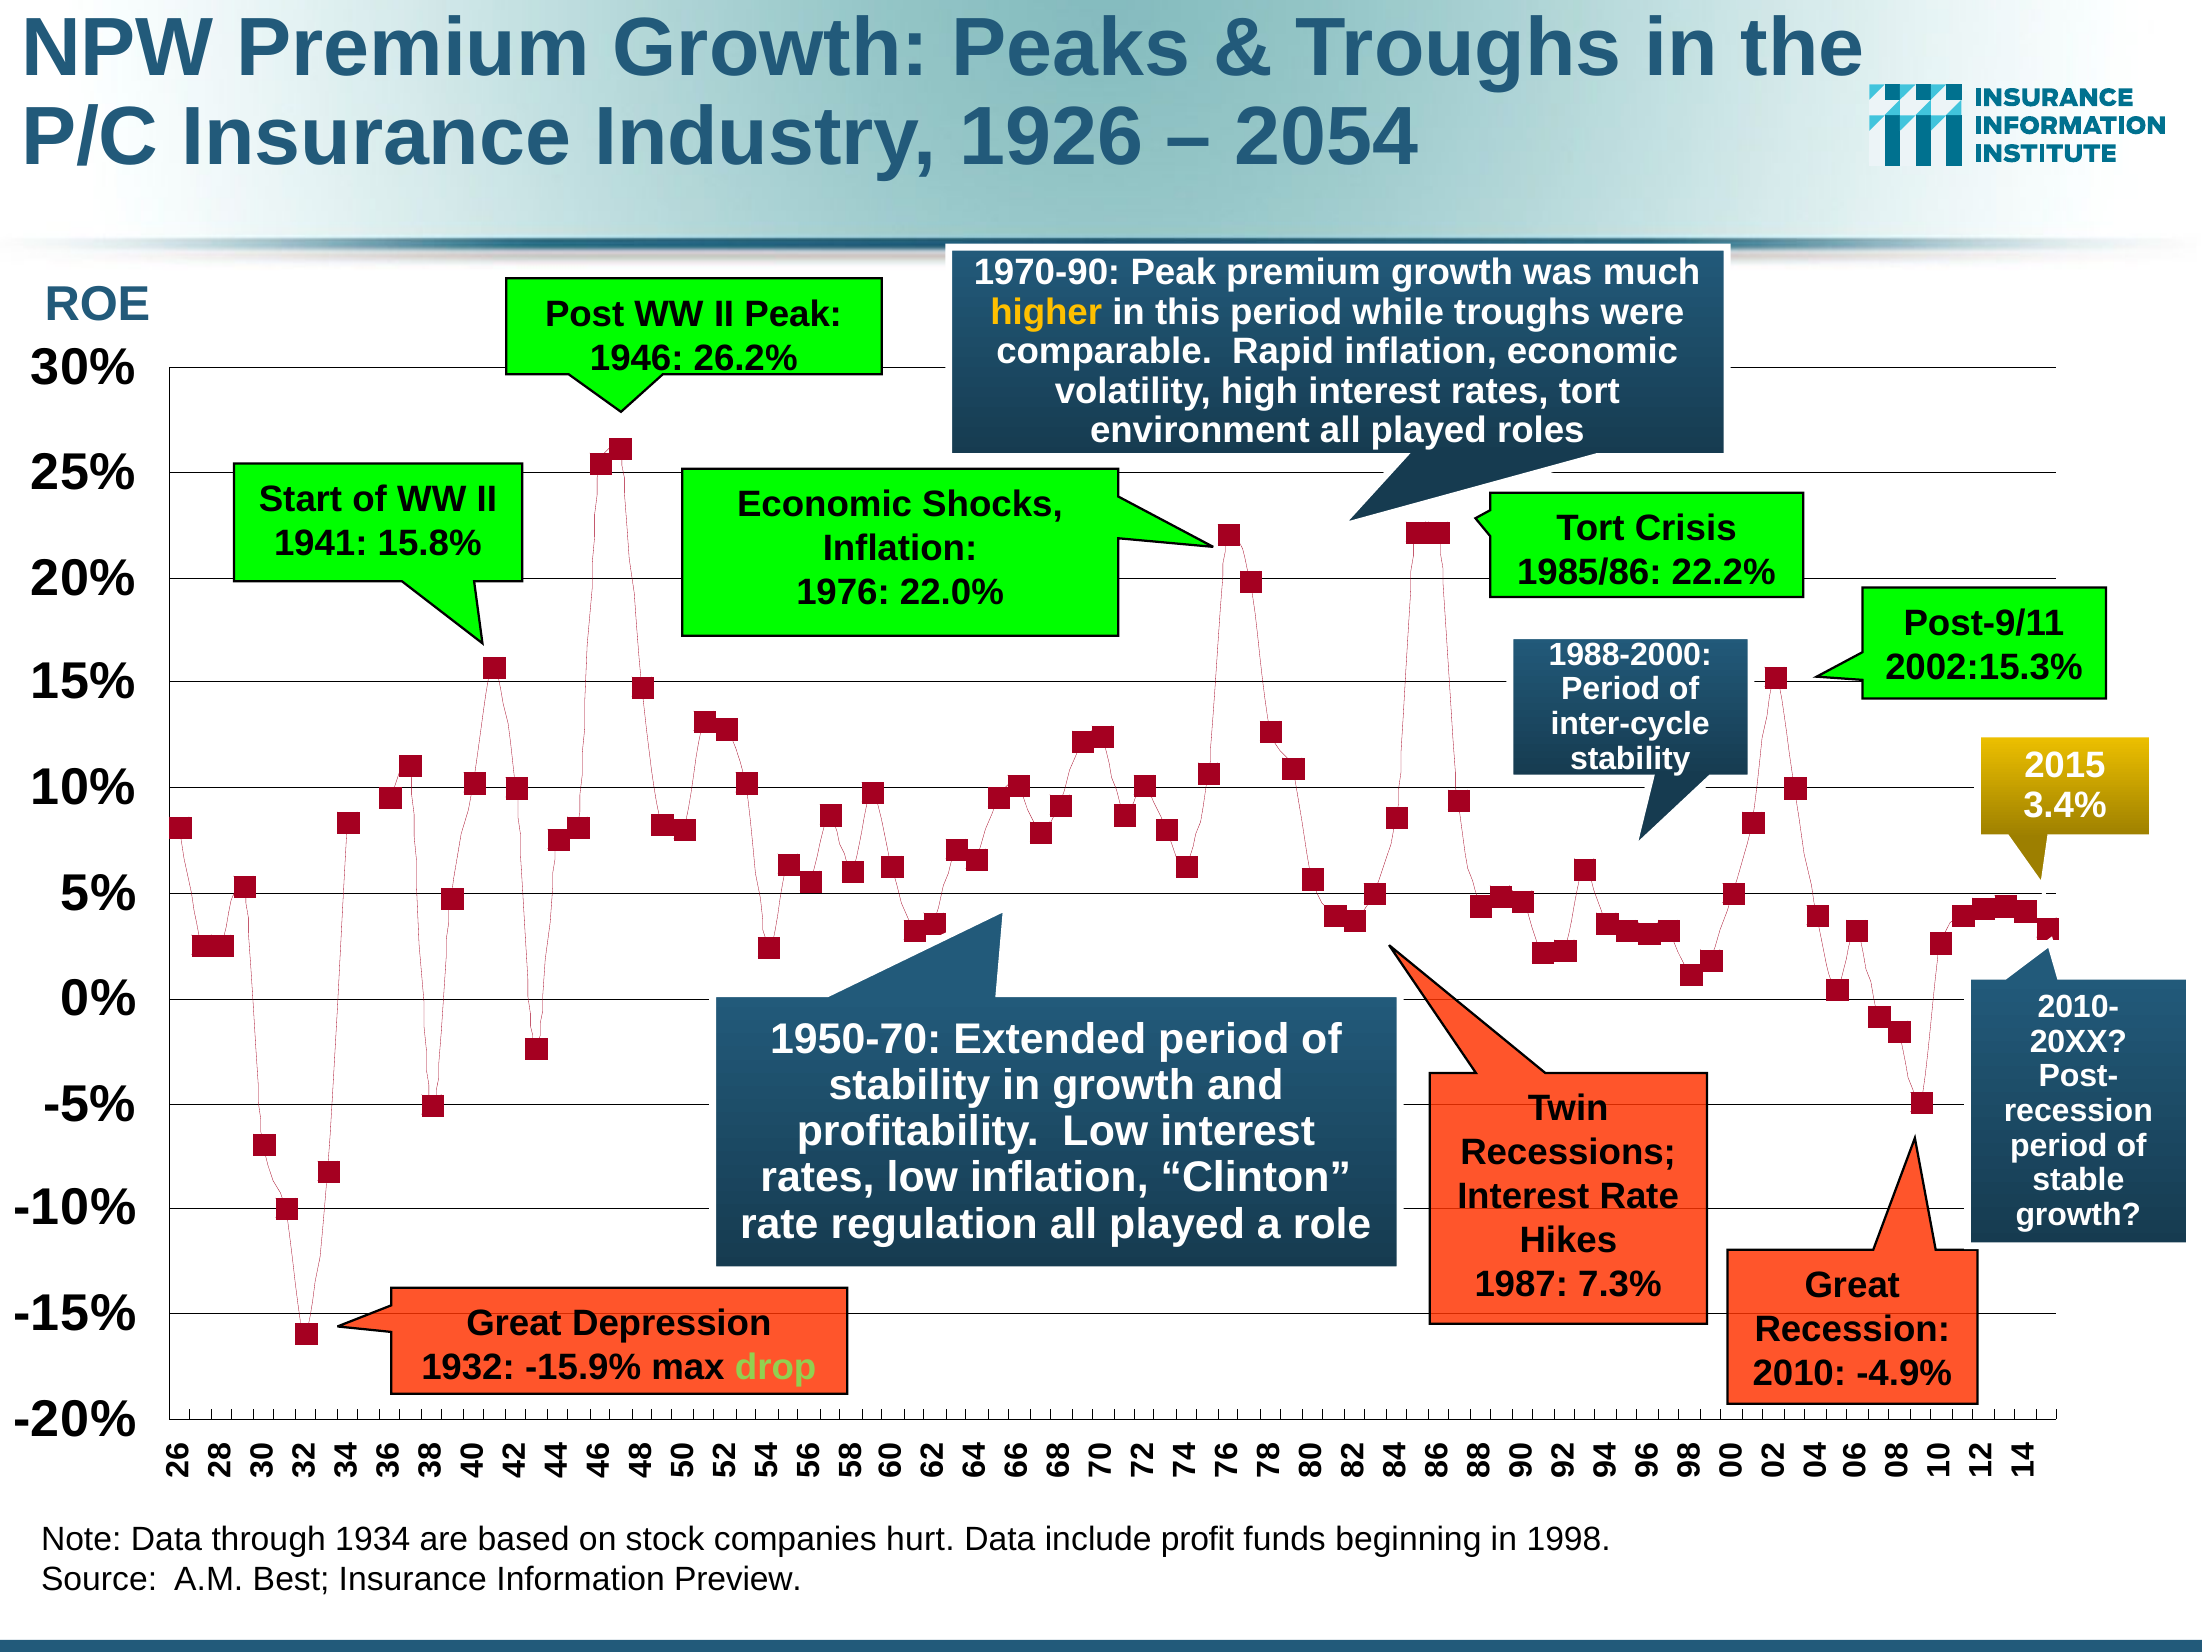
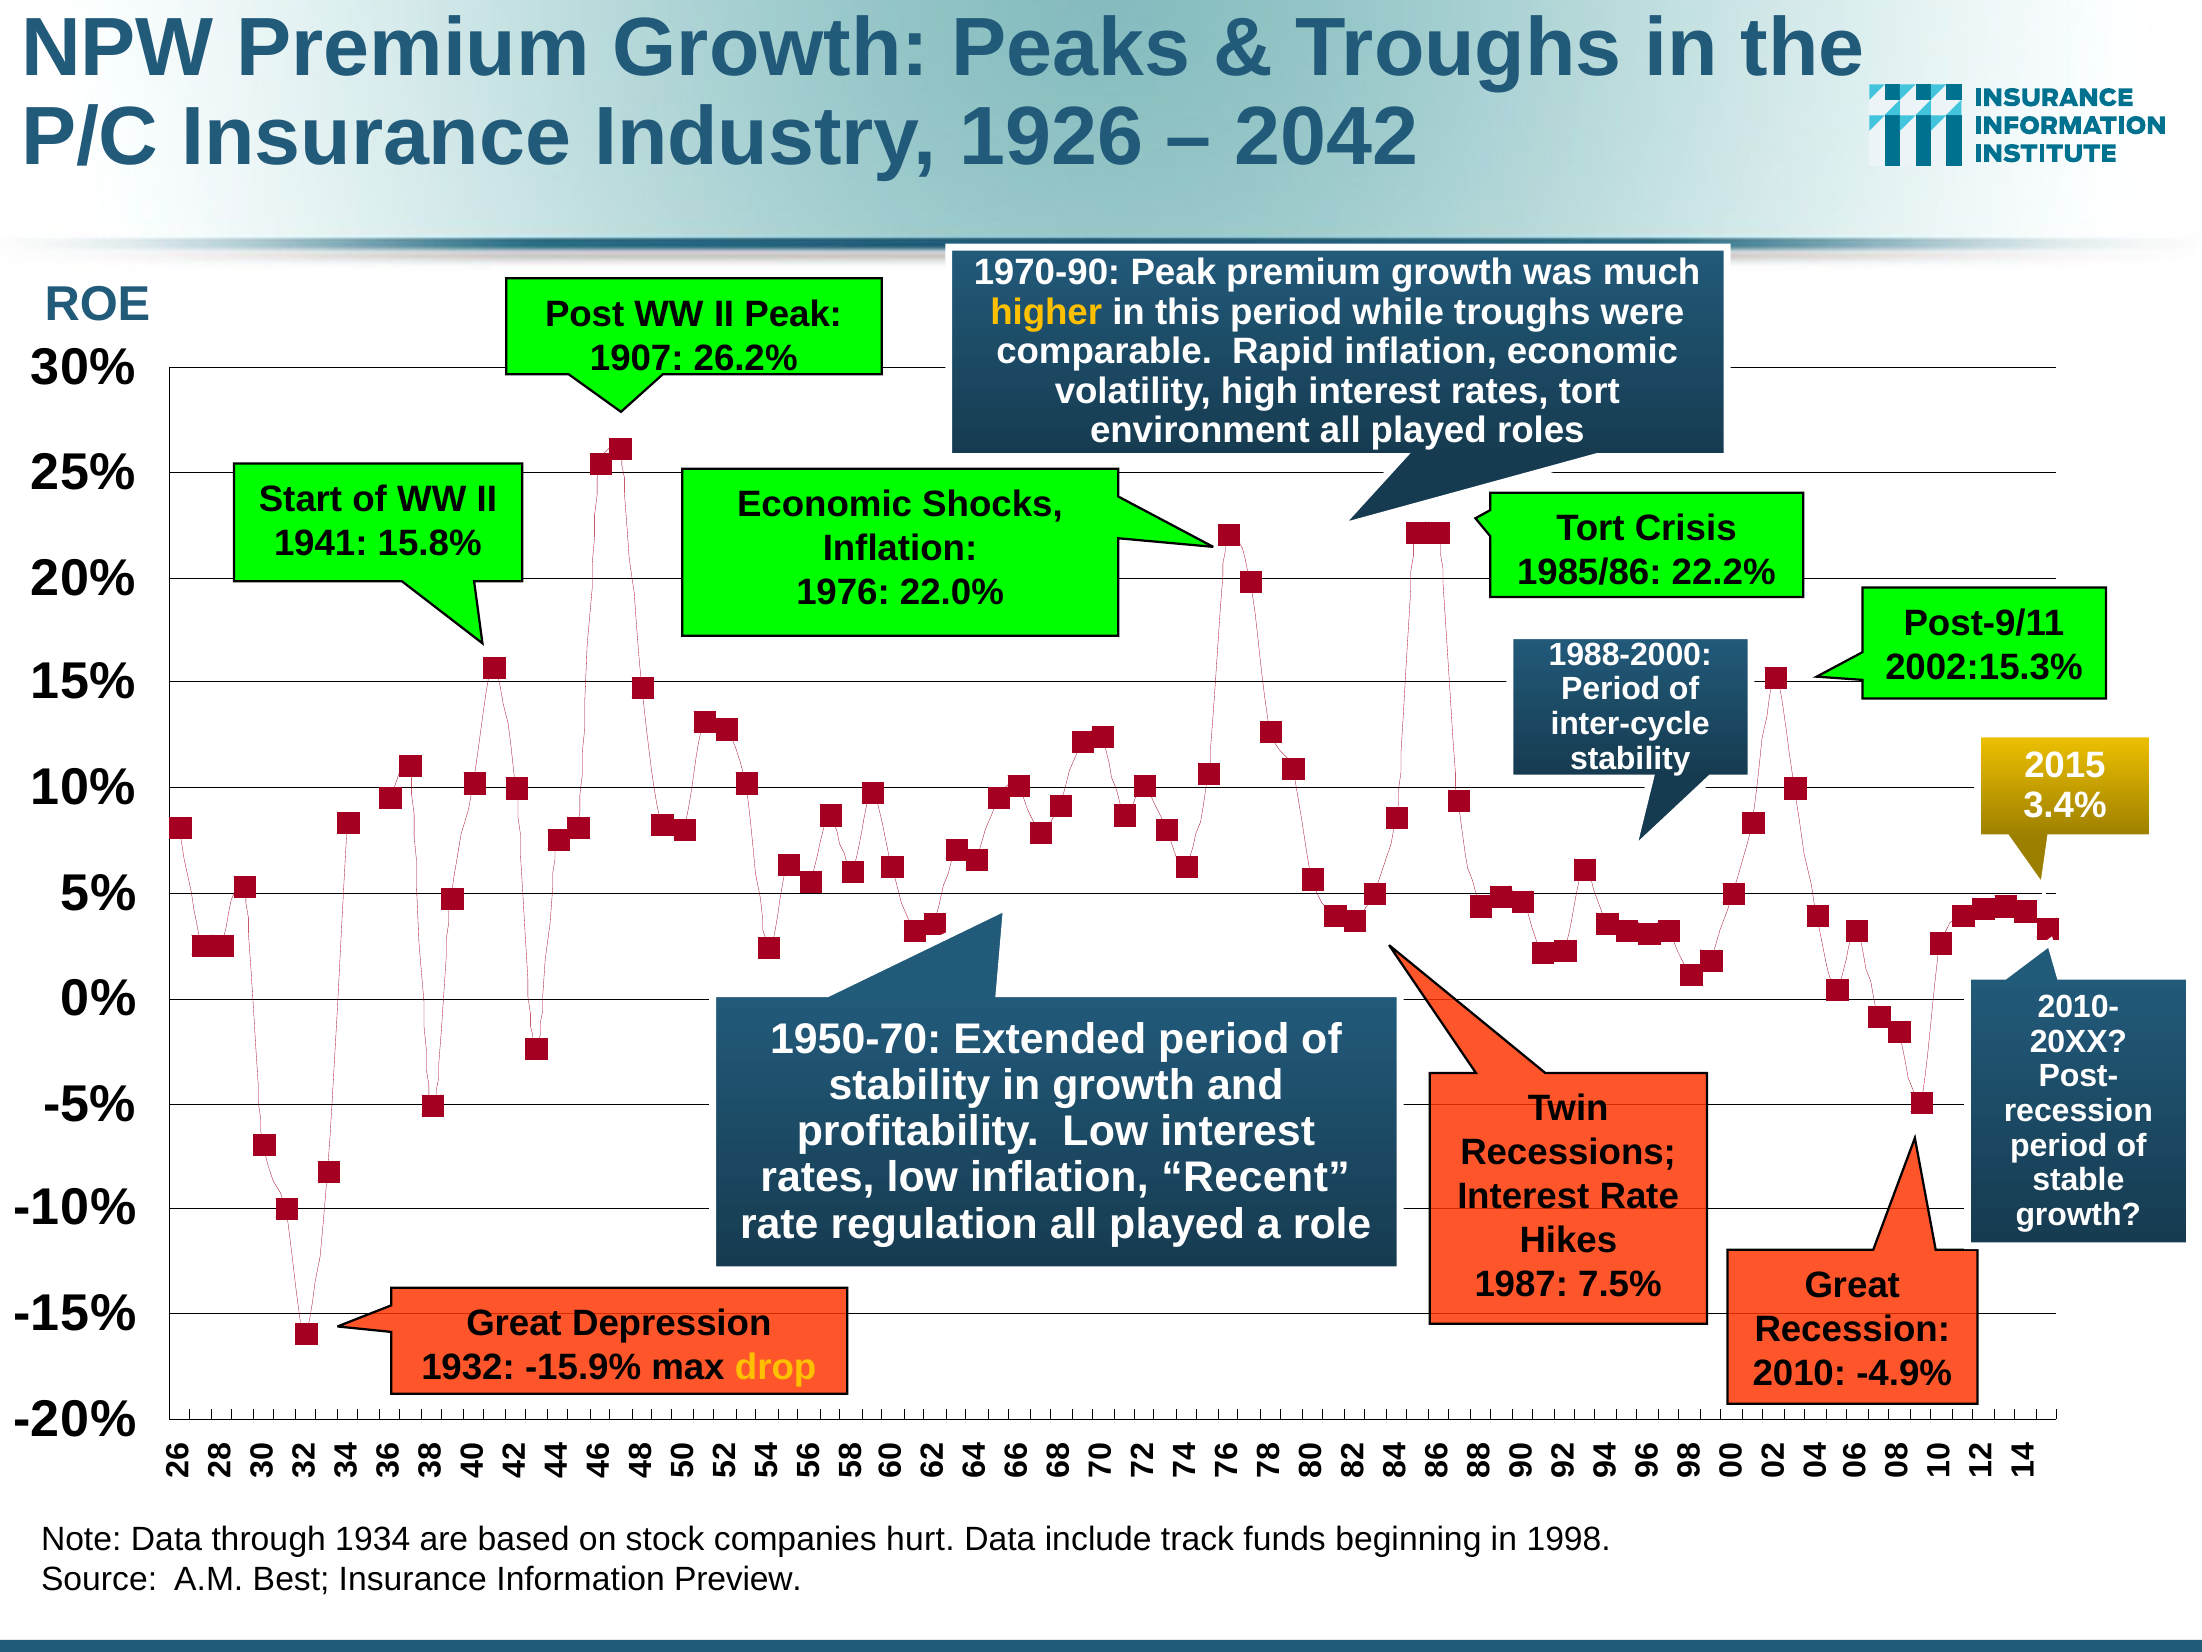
2054: 2054 -> 2042
1946: 1946 -> 1907
Clinton: Clinton -> Recent
7.3%: 7.3% -> 7.5%
drop colour: light green -> yellow
profit: profit -> track
